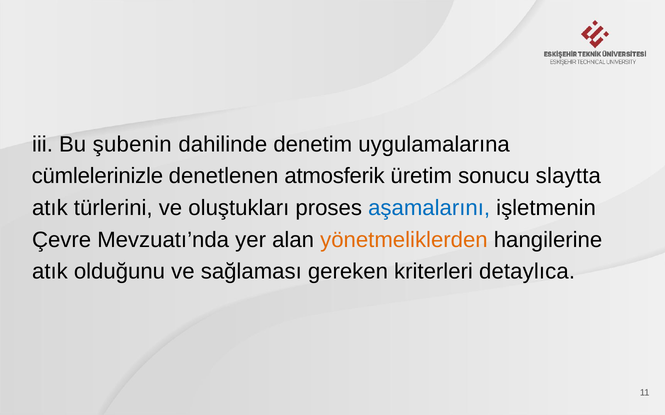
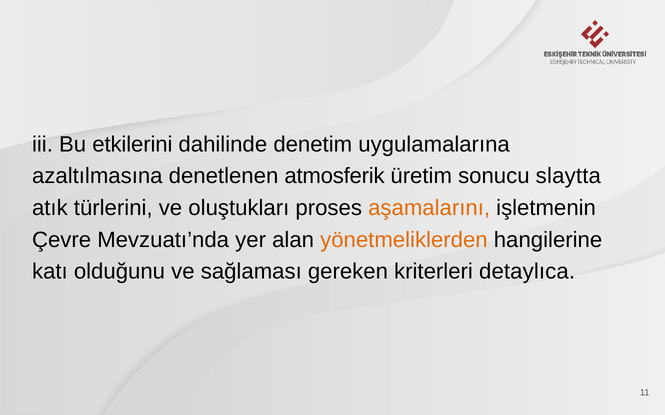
şubenin: şubenin -> etkilerini
cümlelerinizle: cümlelerinizle -> azaltılmasına
aşamalarını colour: blue -> orange
atık at (50, 272): atık -> katı
